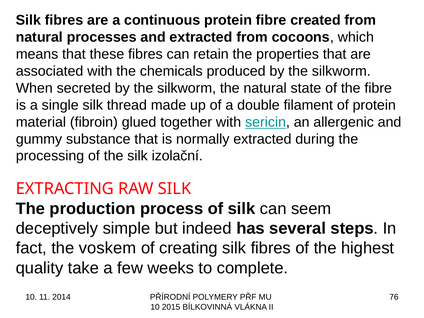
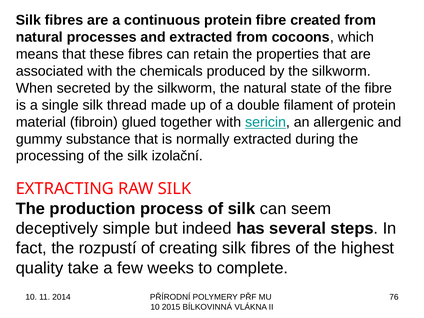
voskem: voskem -> rozpustí
